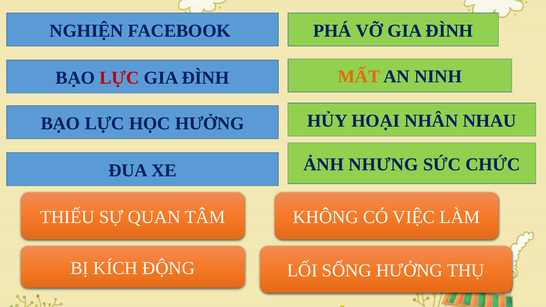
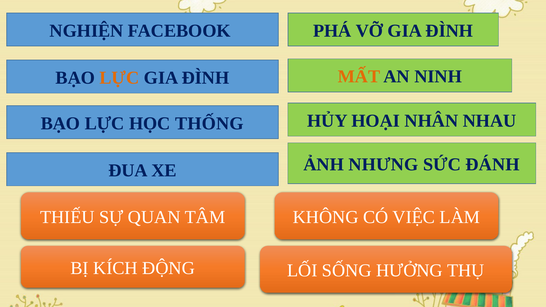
LỰC at (119, 78) colour: red -> orange
HỌC HƯỞNG: HƯỞNG -> THỐNG
CHỨC: CHỨC -> ĐÁNH
